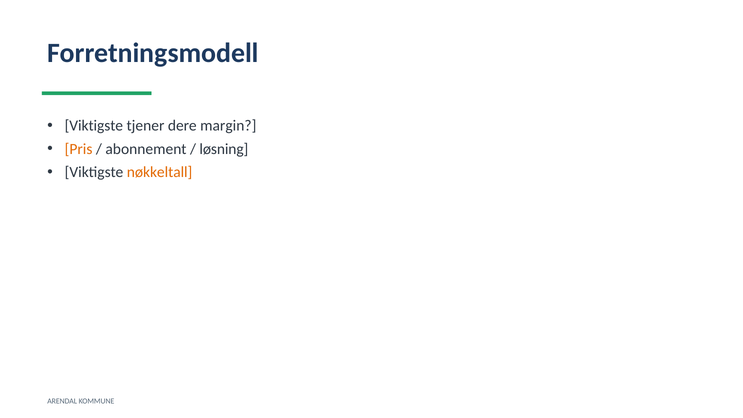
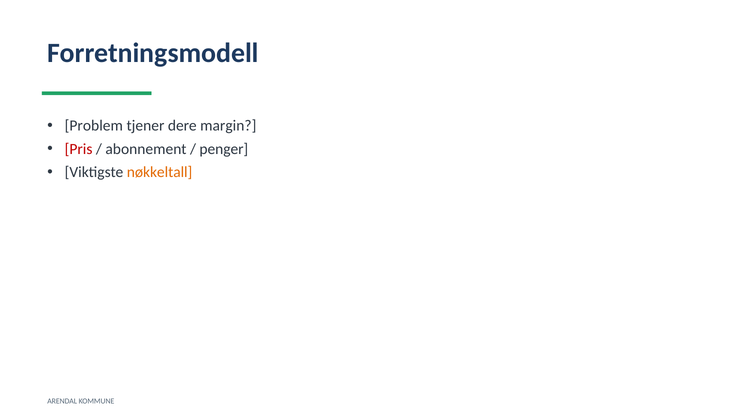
Viktigste at (94, 126): Viktigste -> Problem
Pris colour: orange -> red
løsning: løsning -> penger
